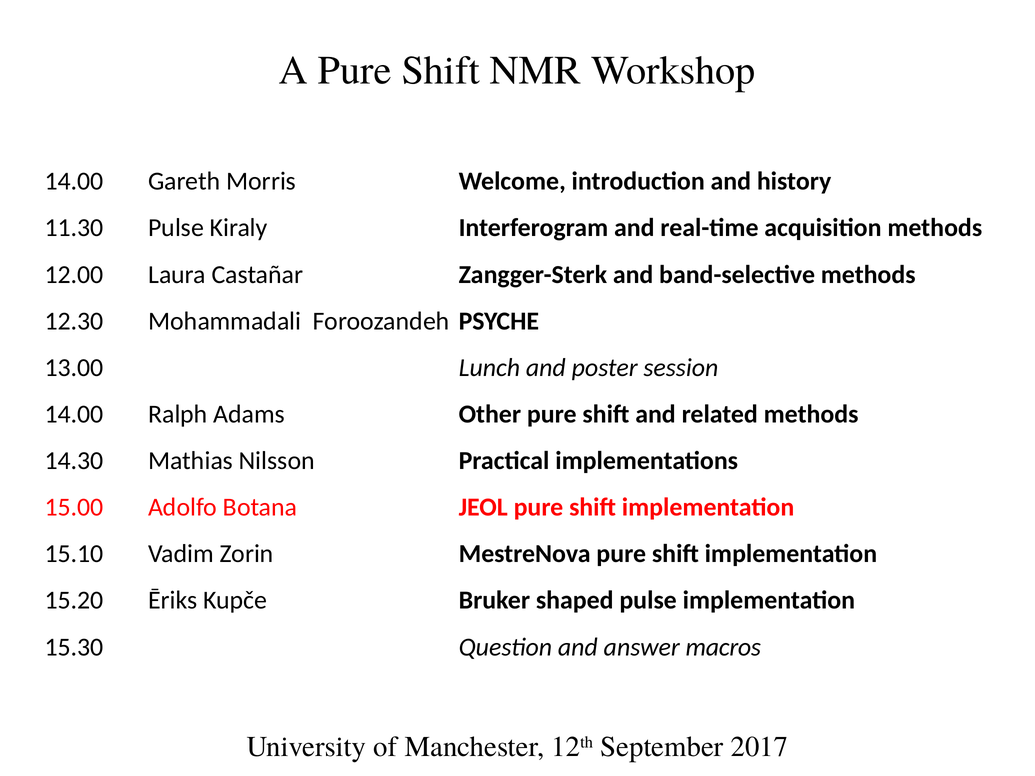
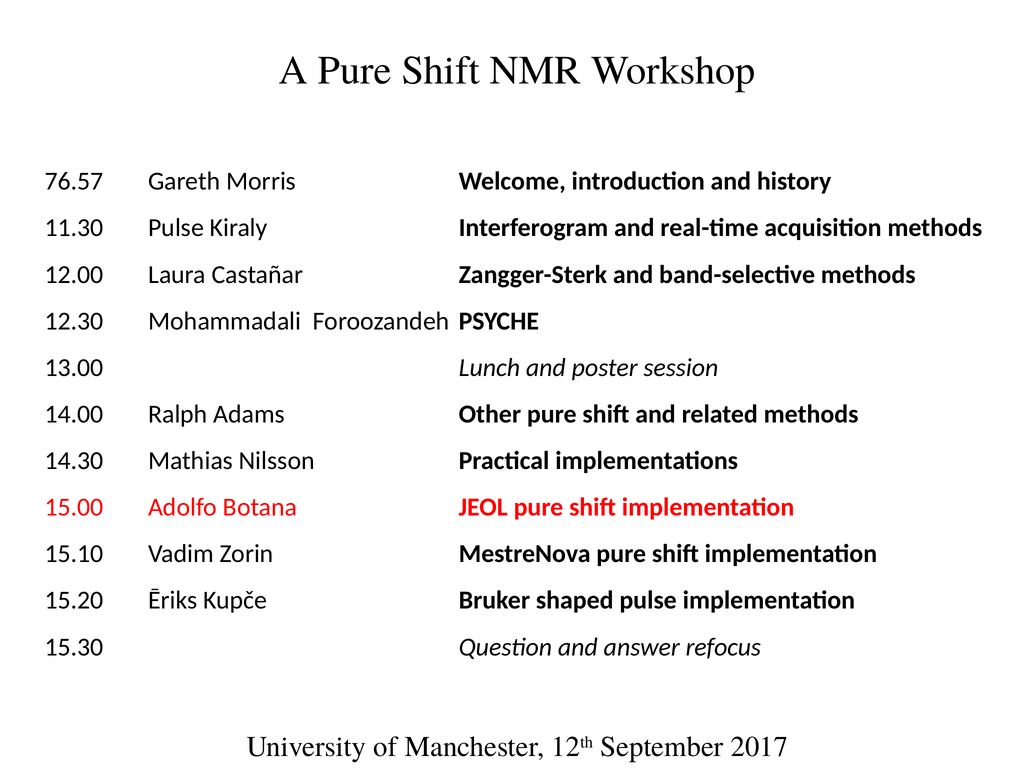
14.00 at (74, 181): 14.00 -> 76.57
macros: macros -> refocus
